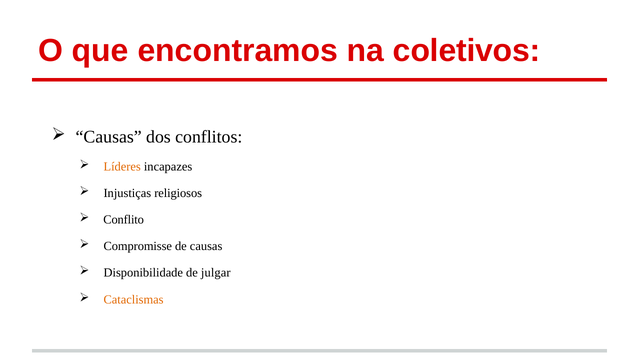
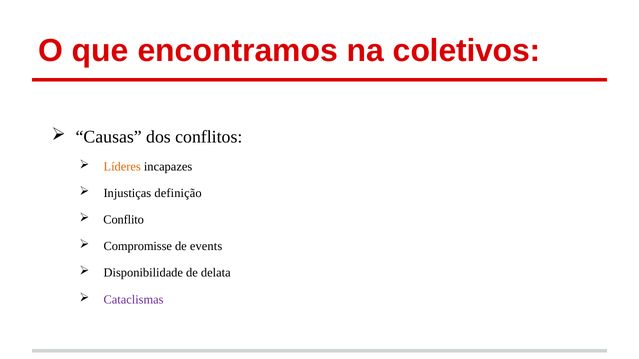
religiosos: religiosos -> definição
de causas: causas -> events
julgar: julgar -> delata
Cataclismas colour: orange -> purple
